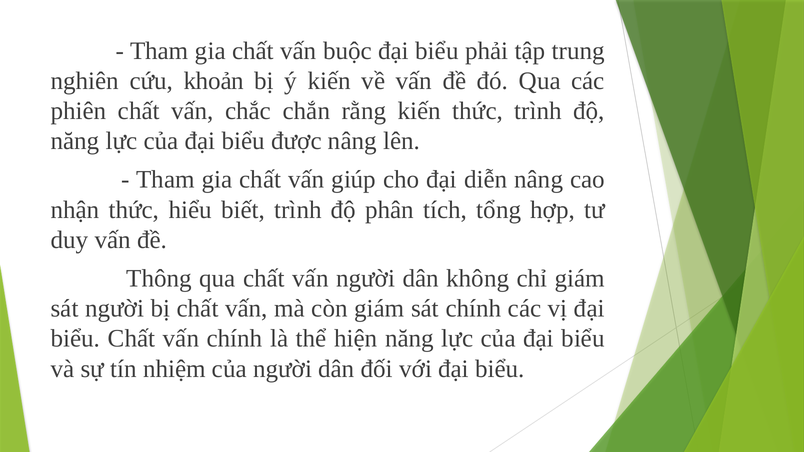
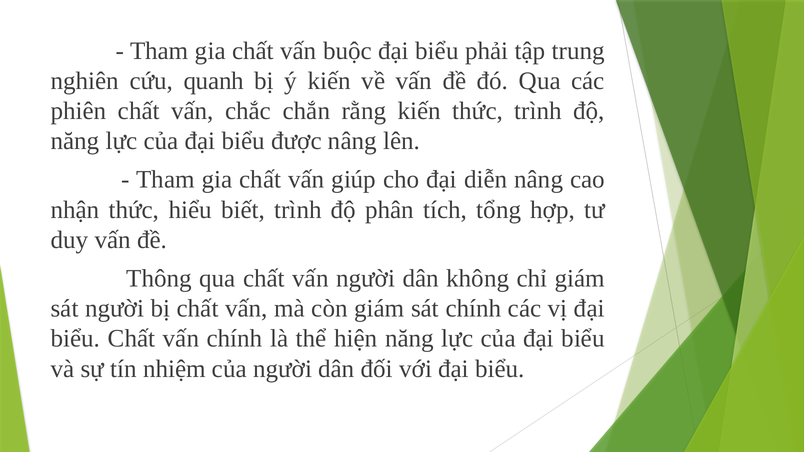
khoản: khoản -> quanh
